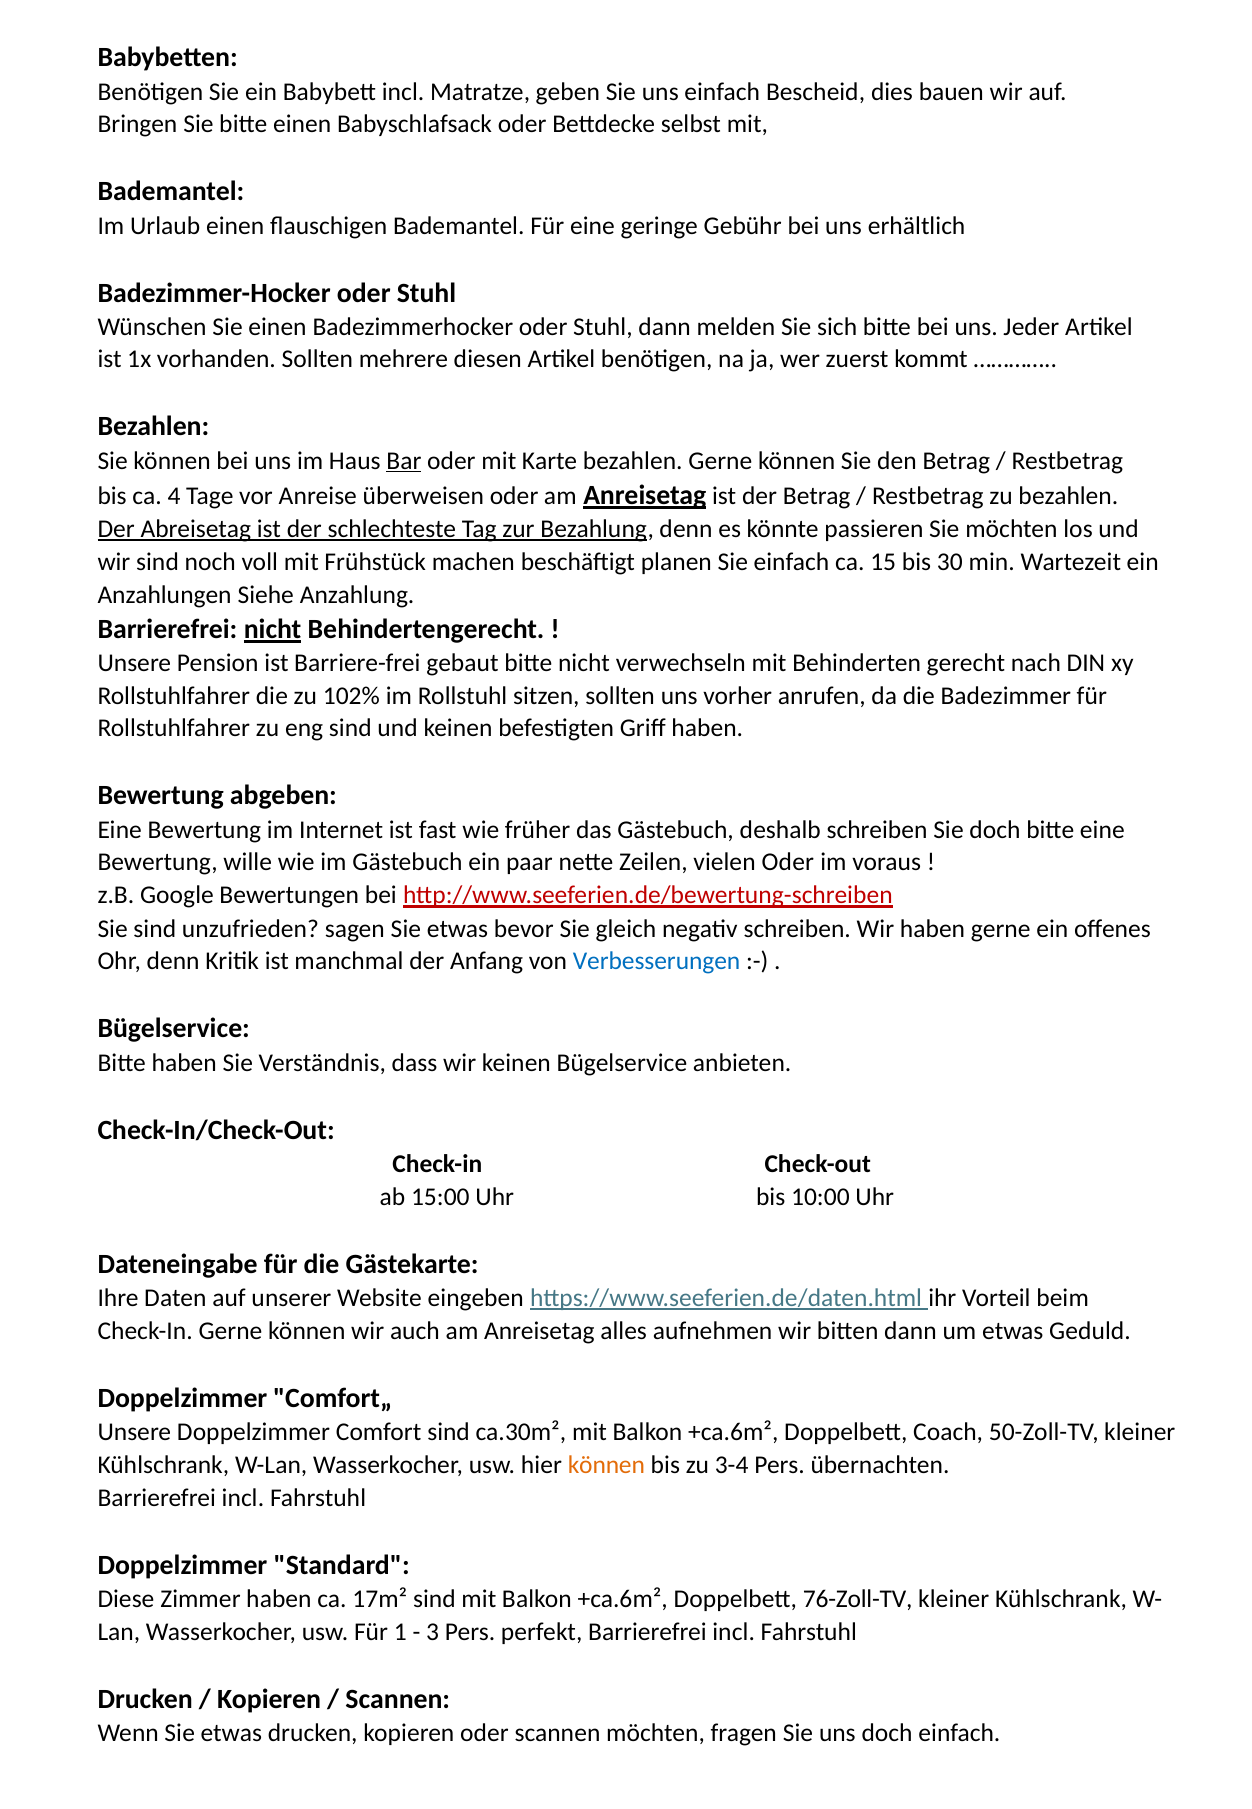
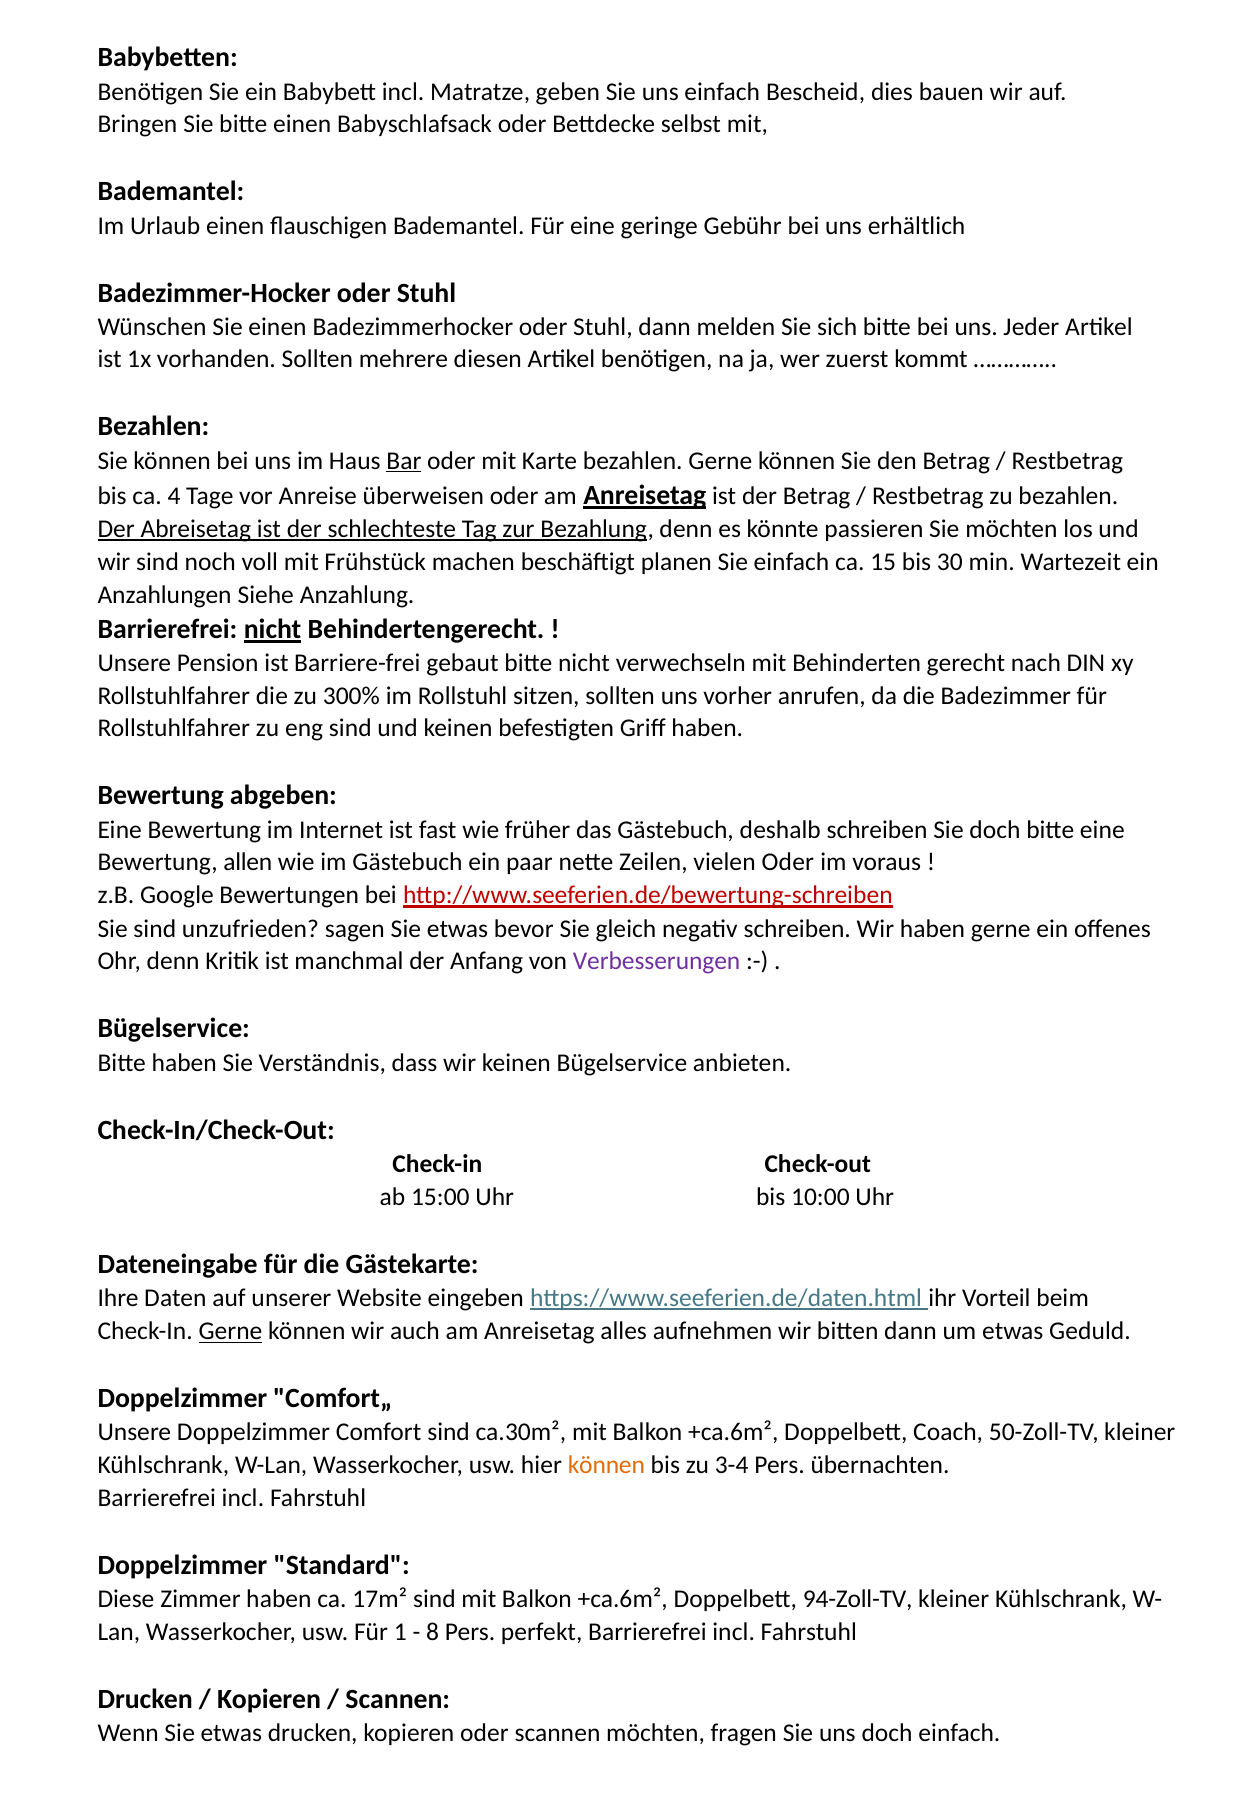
102%: 102% -> 300%
wille: wille -> allen
Verbesserungen colour: blue -> purple
Gerne at (231, 1331) underline: none -> present
76-Zoll-TV: 76-Zoll-TV -> 94-Zoll-TV
3: 3 -> 8
